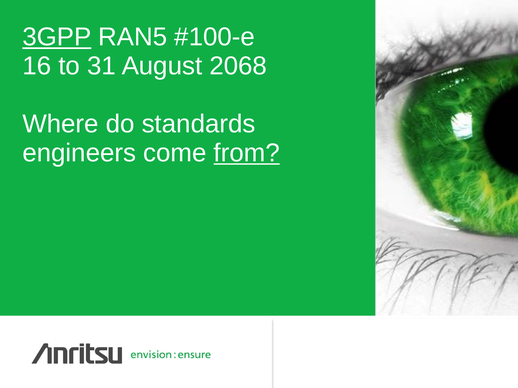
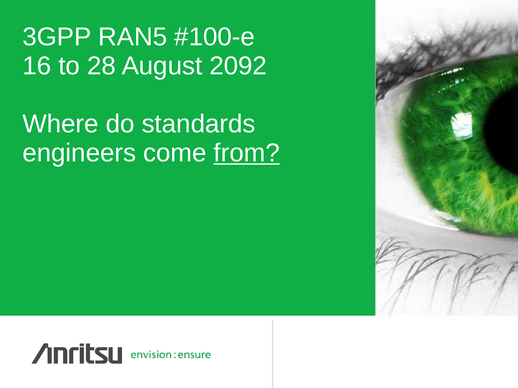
3GPP underline: present -> none
31: 31 -> 28
2068: 2068 -> 2092
